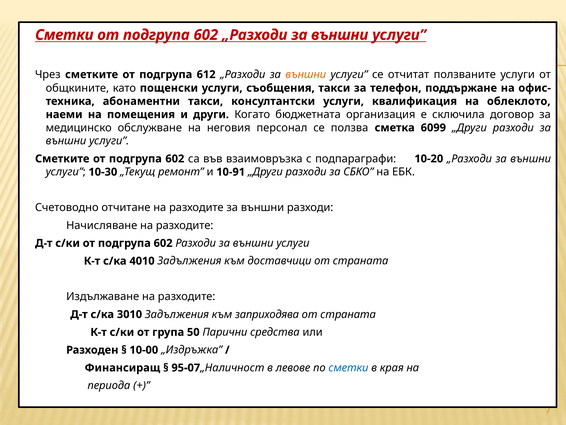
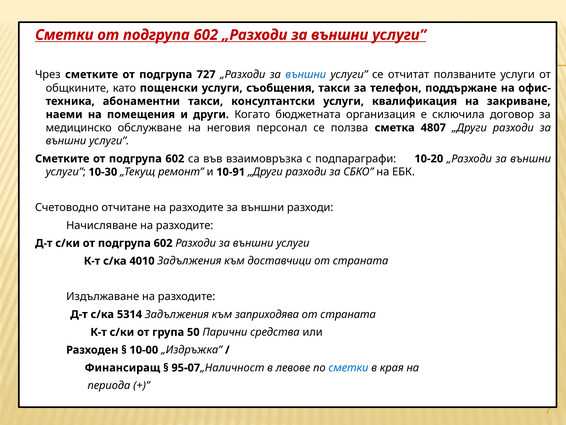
612: 612 -> 727
външни at (306, 74) colour: orange -> blue
облеклото: облеклото -> закриване
6099: 6099 -> 4807
3010: 3010 -> 5314
